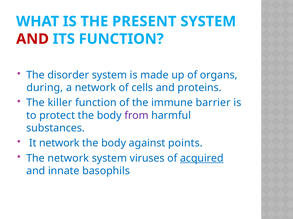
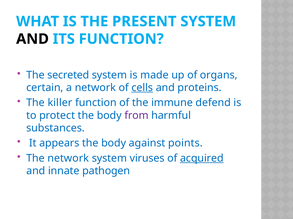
AND at (32, 39) colour: red -> black
disorder: disorder -> secreted
during: during -> certain
cells underline: none -> present
barrier: barrier -> defend
It network: network -> appears
basophils: basophils -> pathogen
